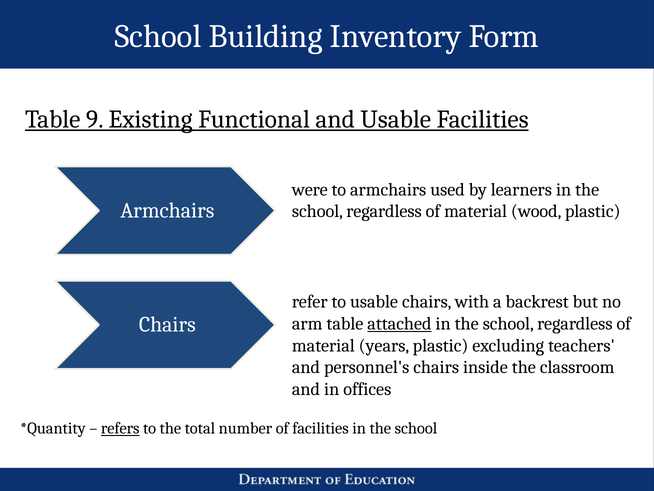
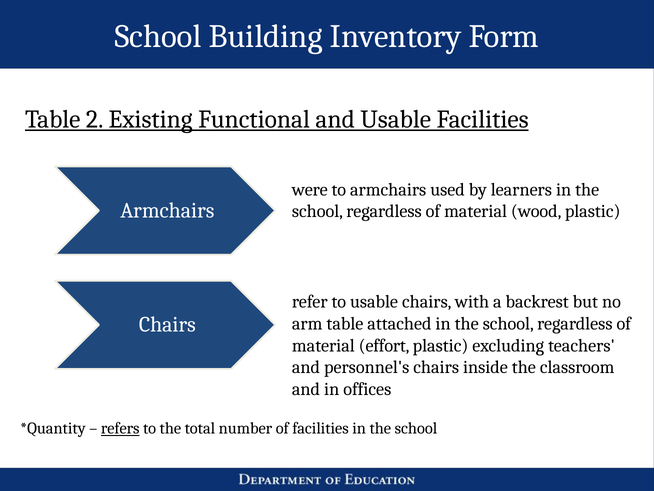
9: 9 -> 2
attached underline: present -> none
years: years -> effort
